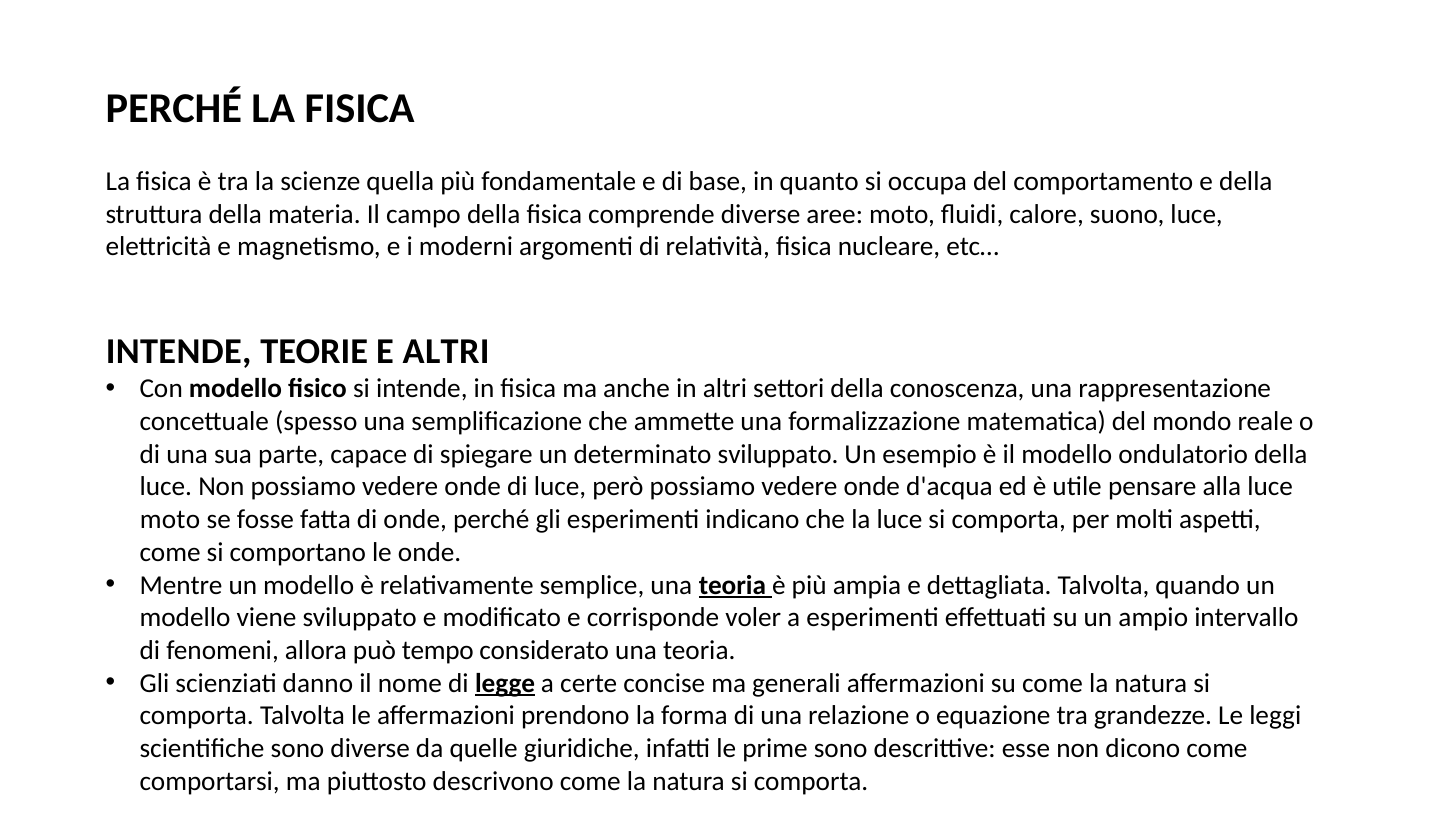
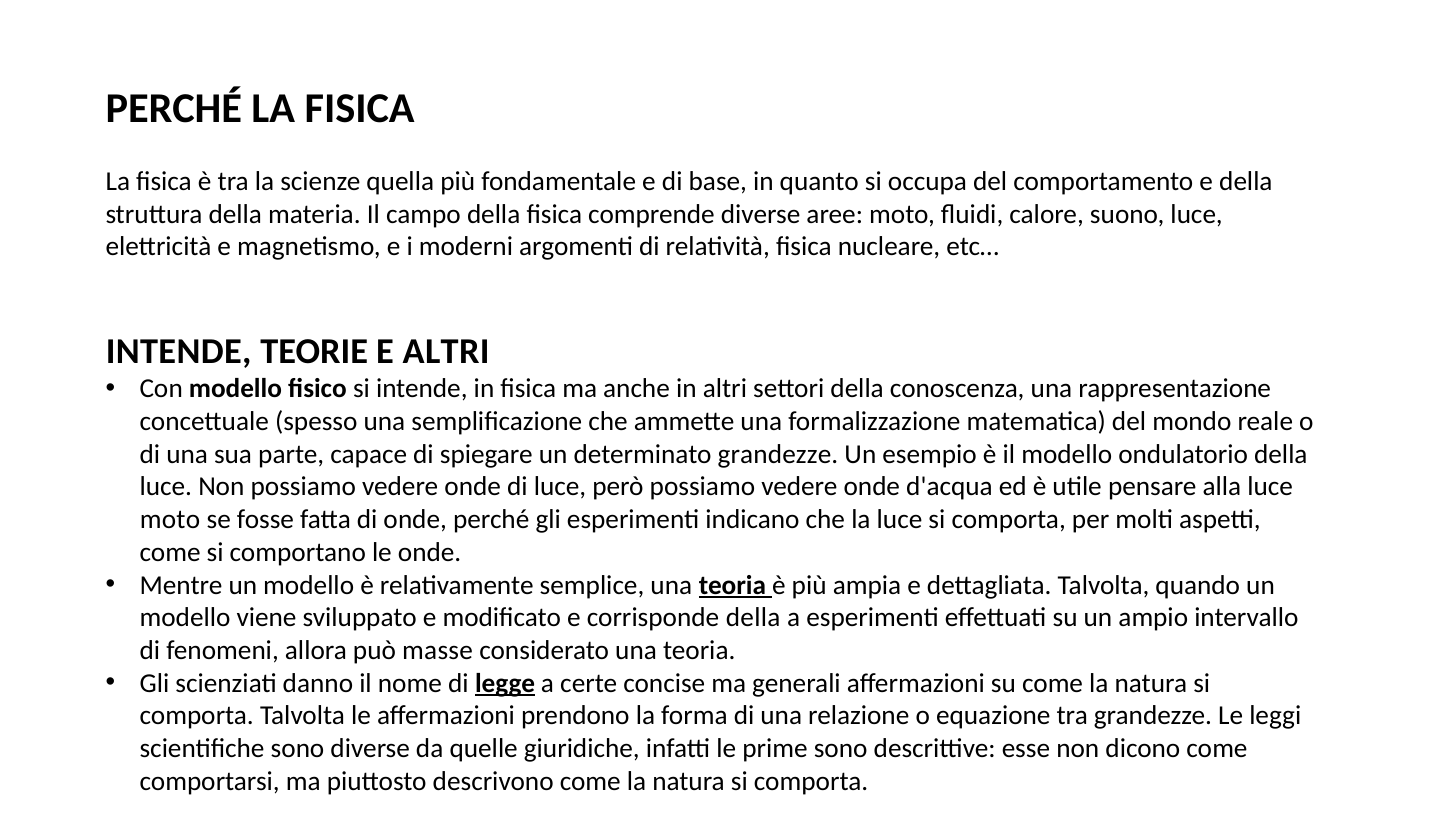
determinato sviluppato: sviluppato -> grandezze
corrisponde voler: voler -> della
tempo: tempo -> masse
